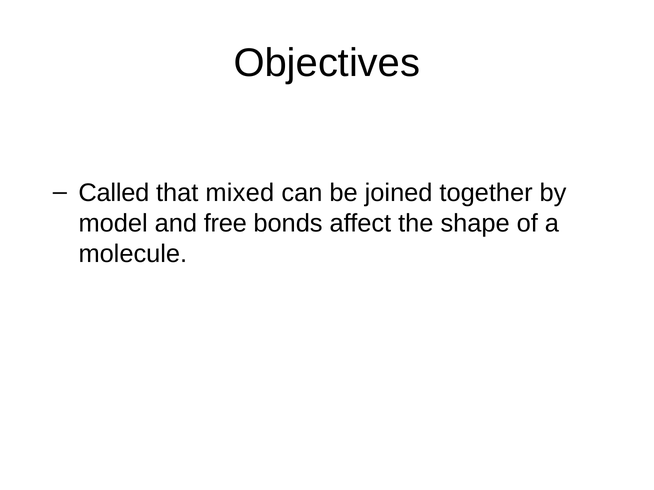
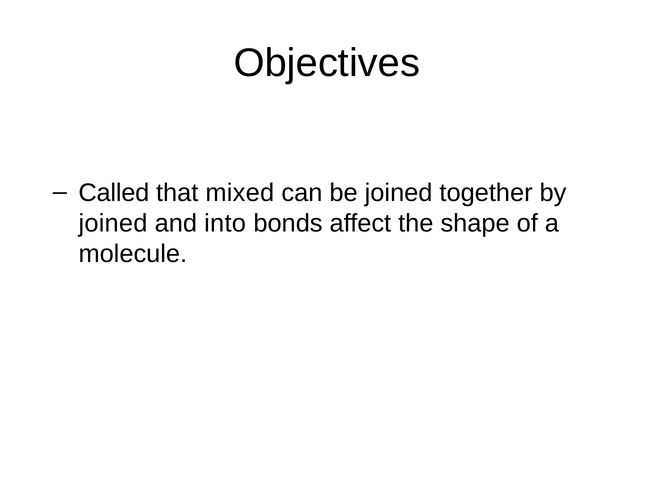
model at (113, 223): model -> joined
and free: free -> into
